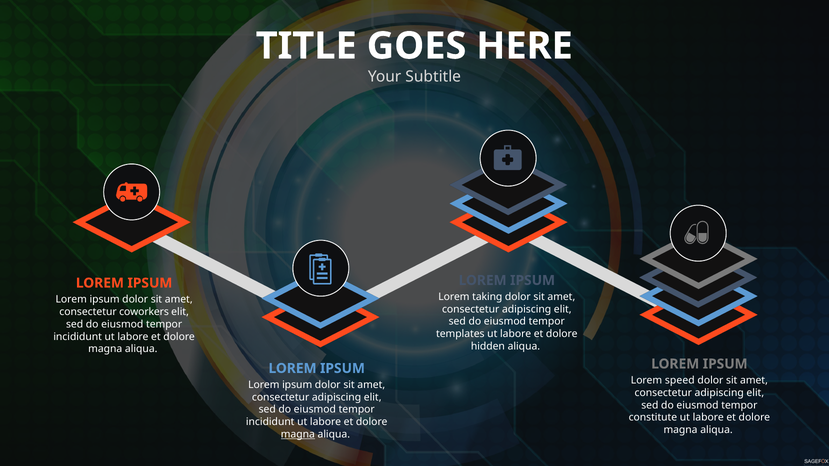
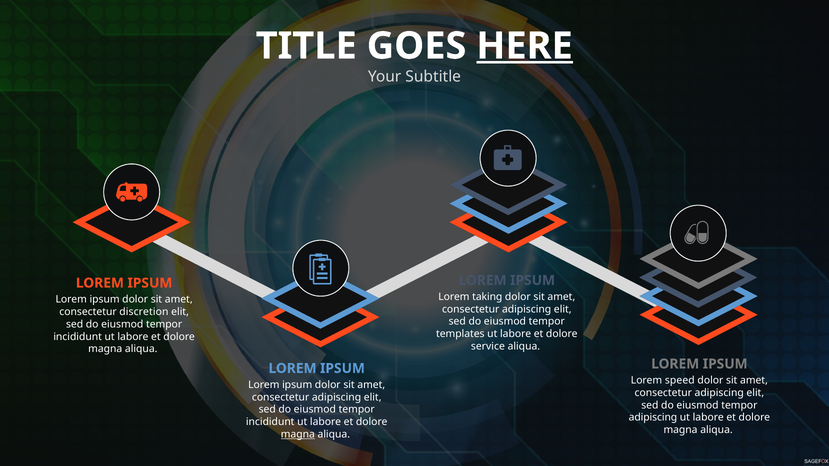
HERE underline: none -> present
coworkers: coworkers -> discretion
hidden: hidden -> service
constitute at (653, 418): constitute -> adipiscing
